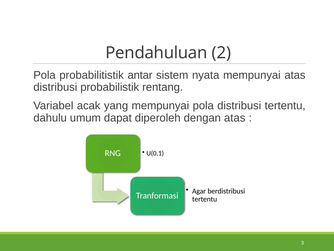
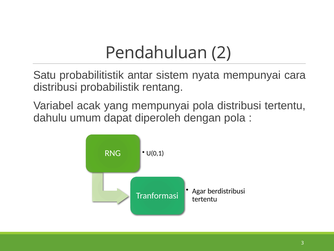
Pola at (45, 75): Pola -> Satu
mempunyai atas: atas -> cara
dengan atas: atas -> pola
